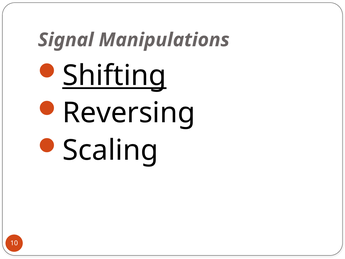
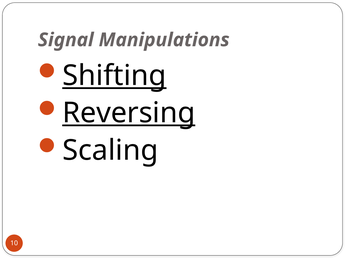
Reversing underline: none -> present
